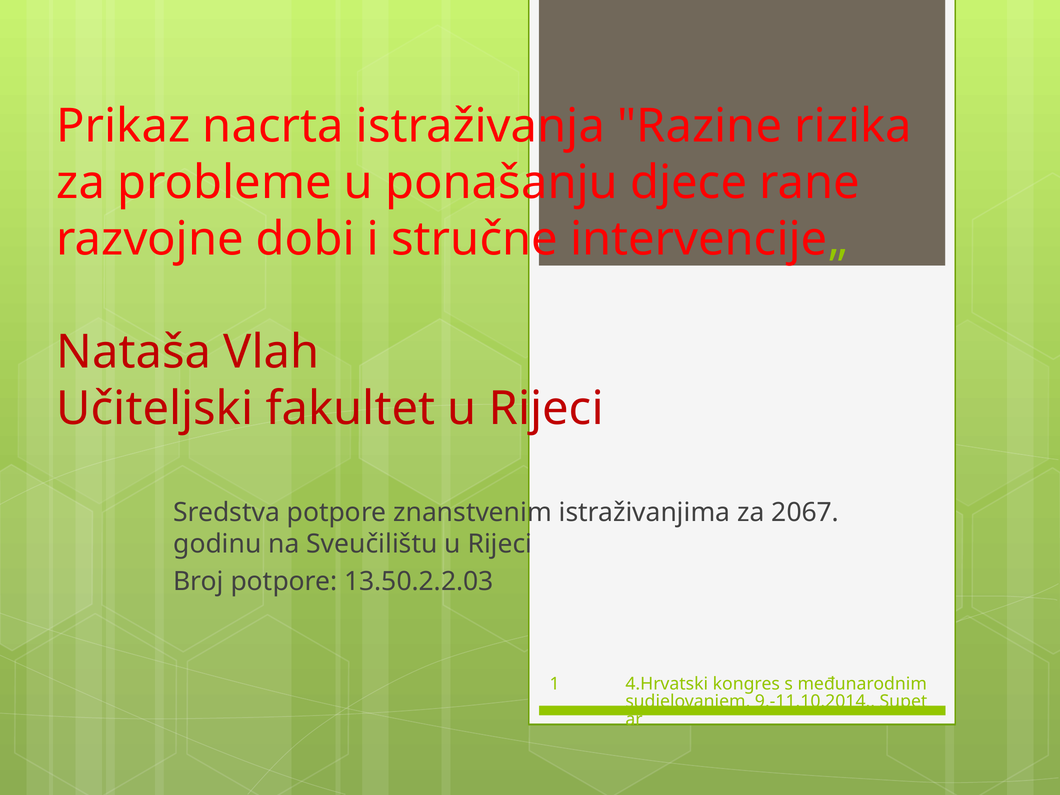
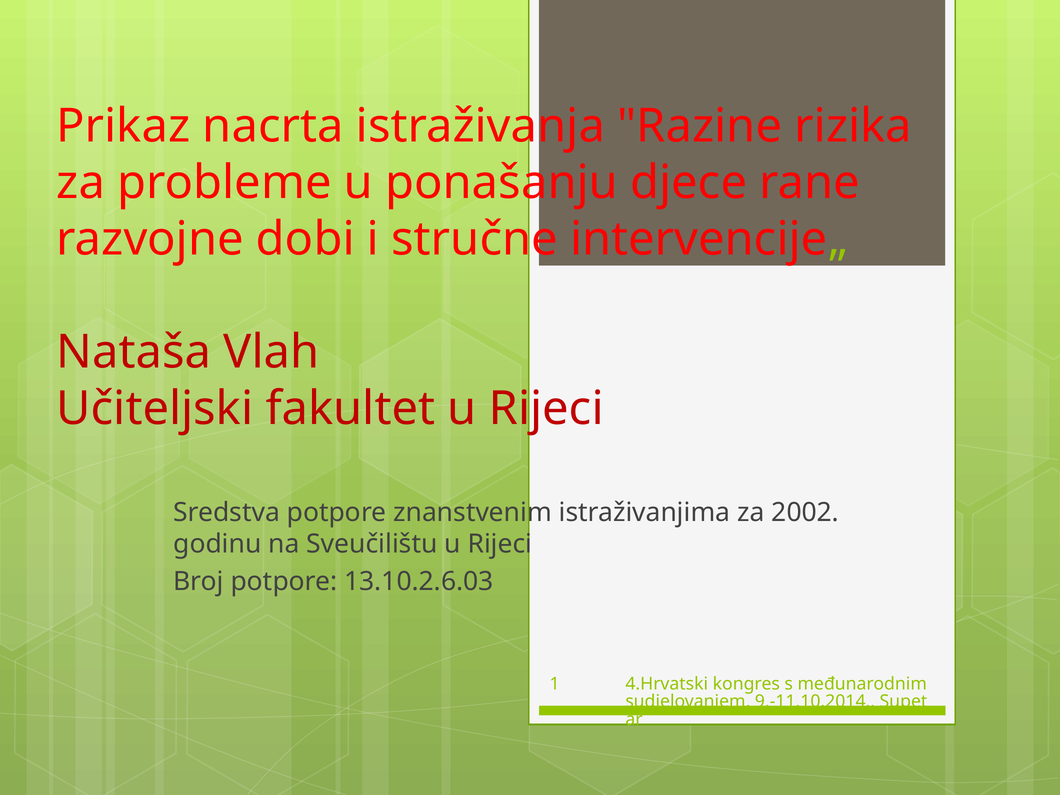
2067: 2067 -> 2002
13.50.2.2.03: 13.50.2.2.03 -> 13.10.2.6.03
